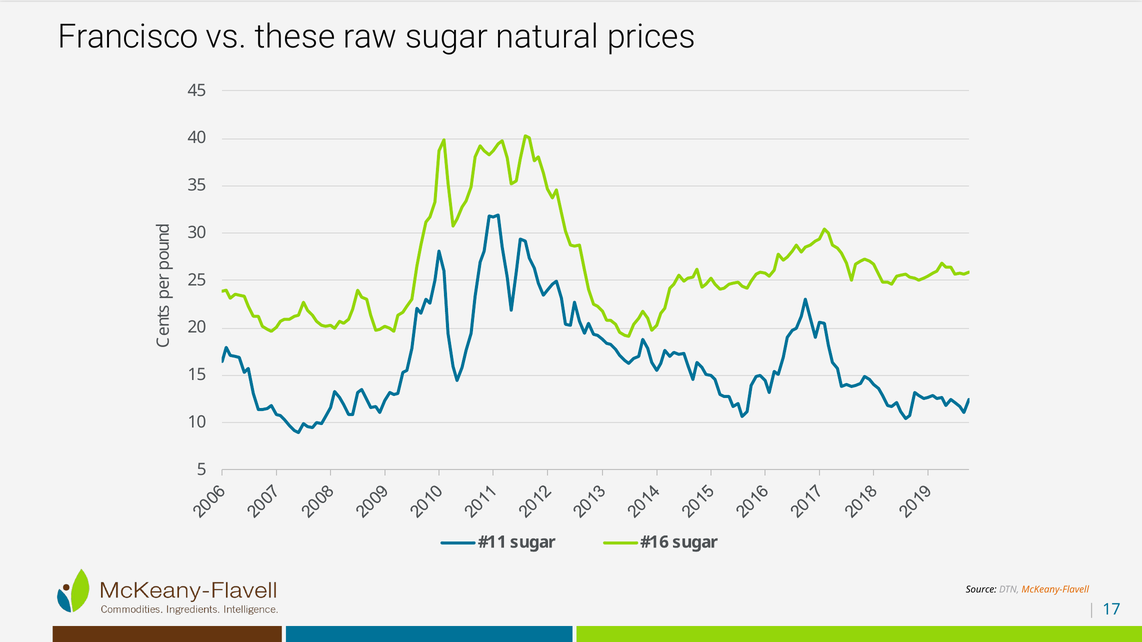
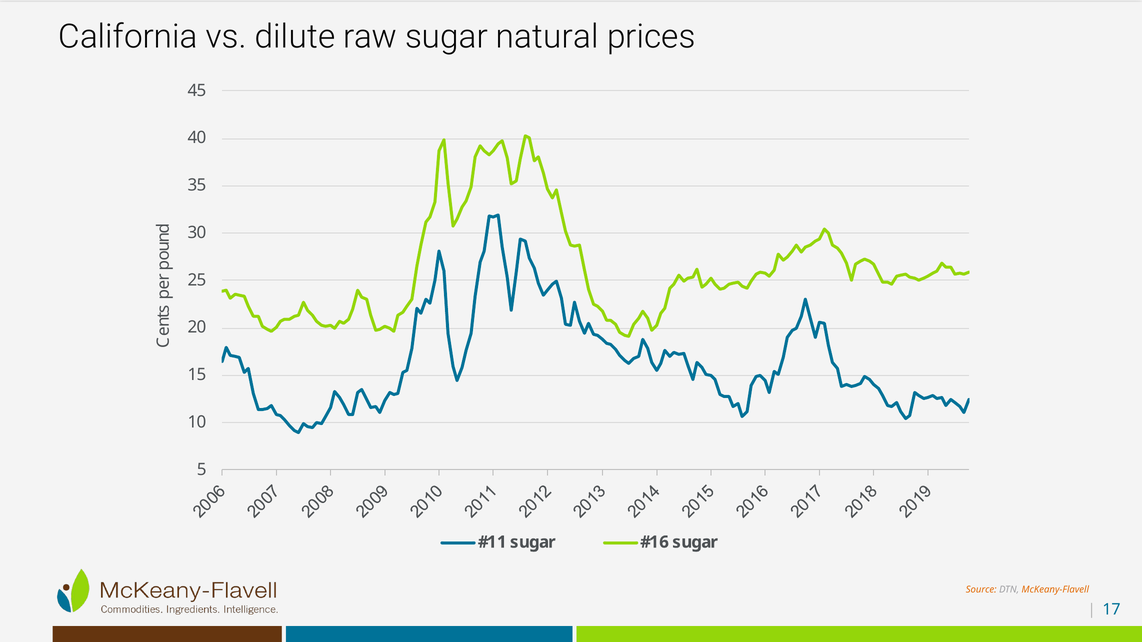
Francisco: Francisco -> California
these: these -> dilute
Source colour: black -> orange
